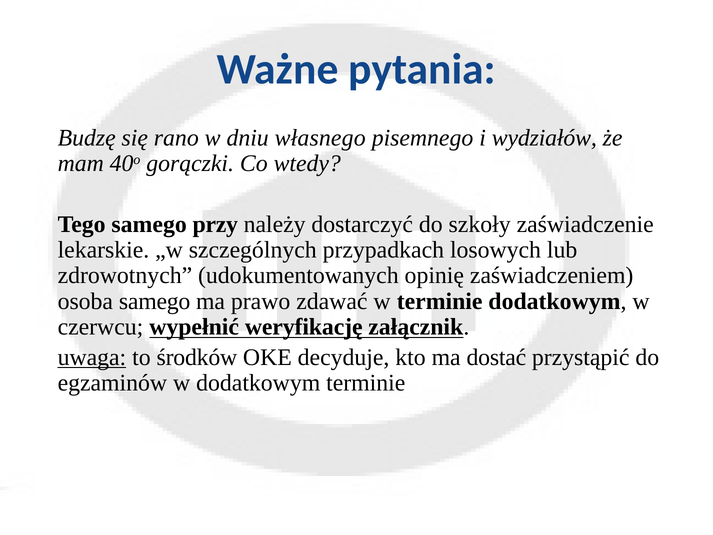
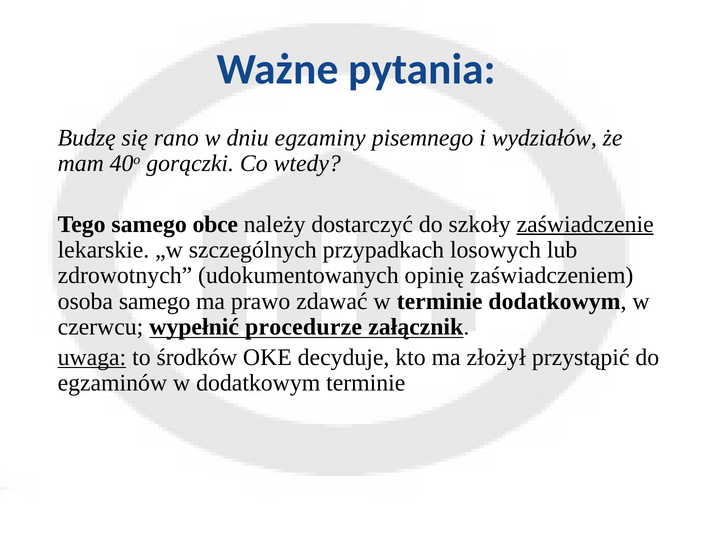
własnego: własnego -> egzaminy
przy: przy -> obce
zaświadczenie underline: none -> present
weryfikację: weryfikację -> procedurze
dostać: dostać -> złożył
